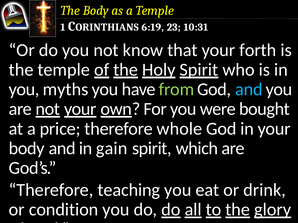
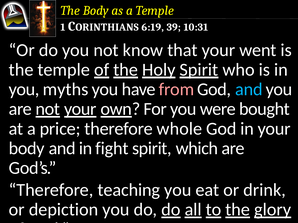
23: 23 -> 39
forth: forth -> went
from colour: light green -> pink
gain: gain -> fight
condition: condition -> depiction
